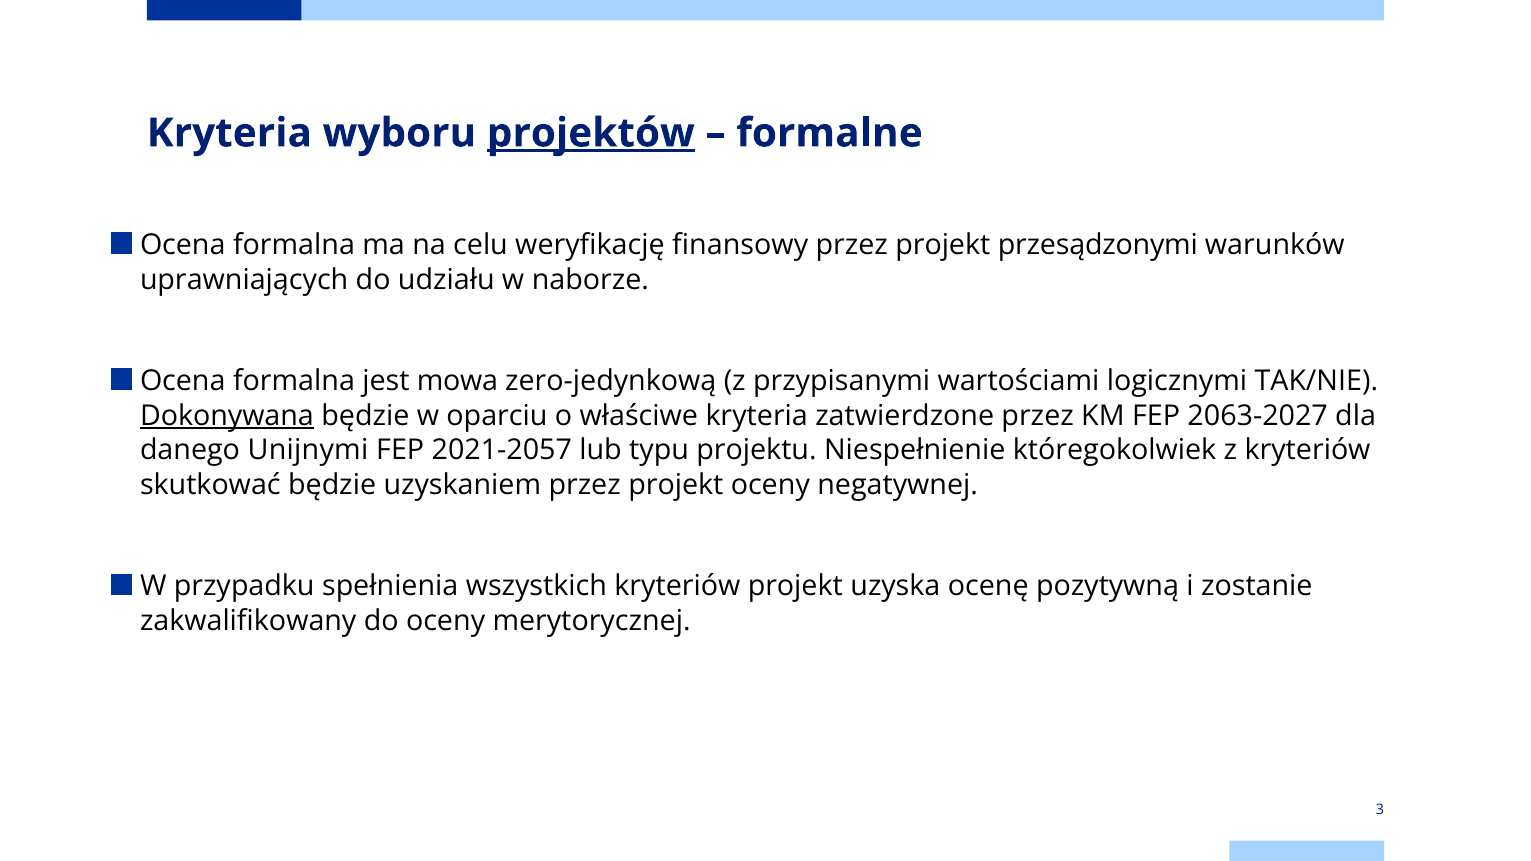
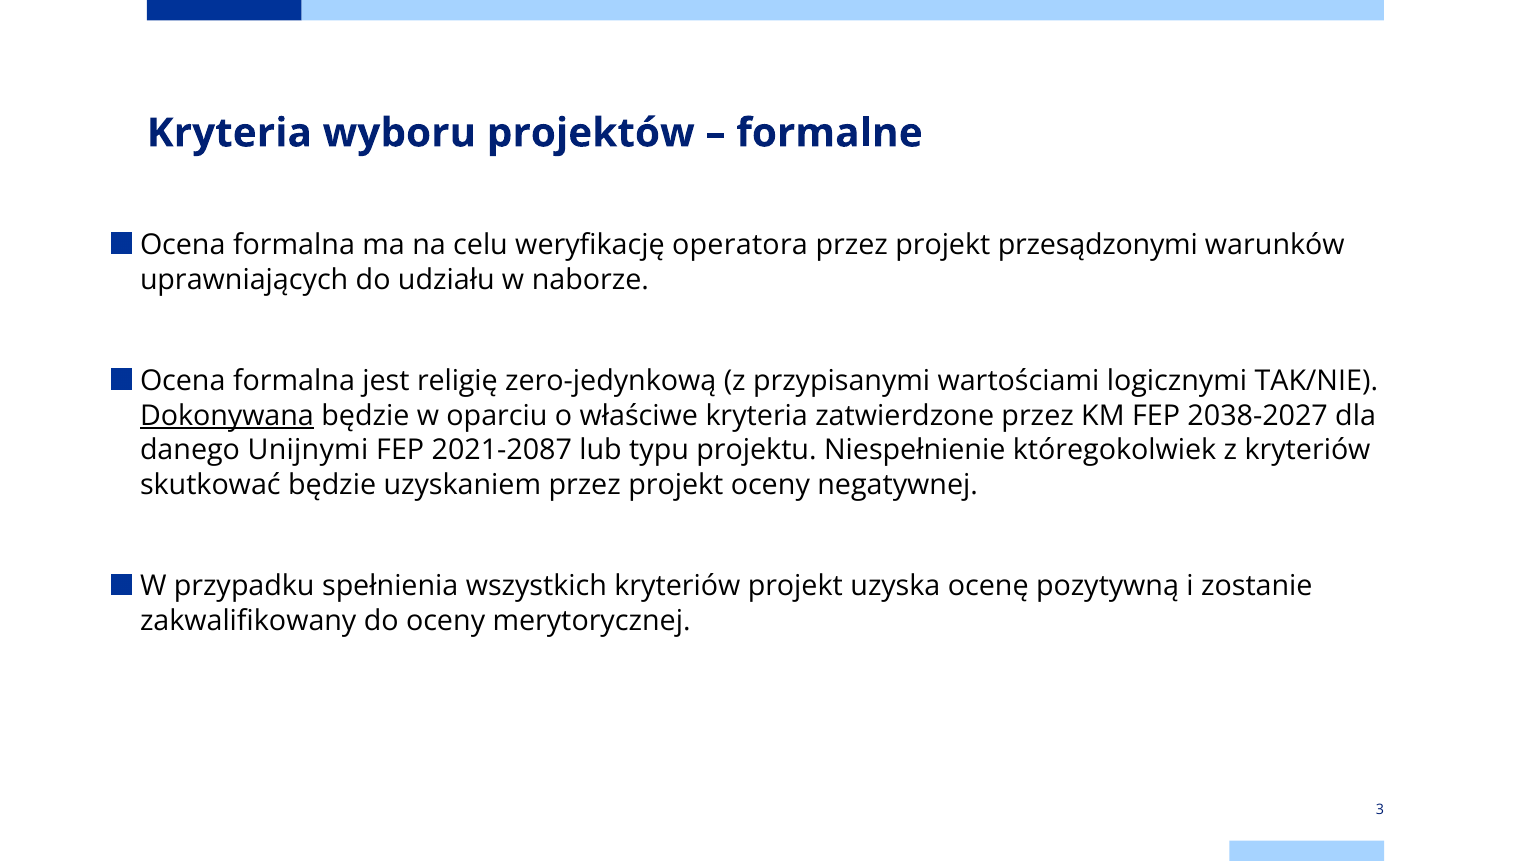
projektów underline: present -> none
finansowy: finansowy -> operatora
mowa: mowa -> religię
2063-2027: 2063-2027 -> 2038-2027
2021-2057: 2021-2057 -> 2021-2087
